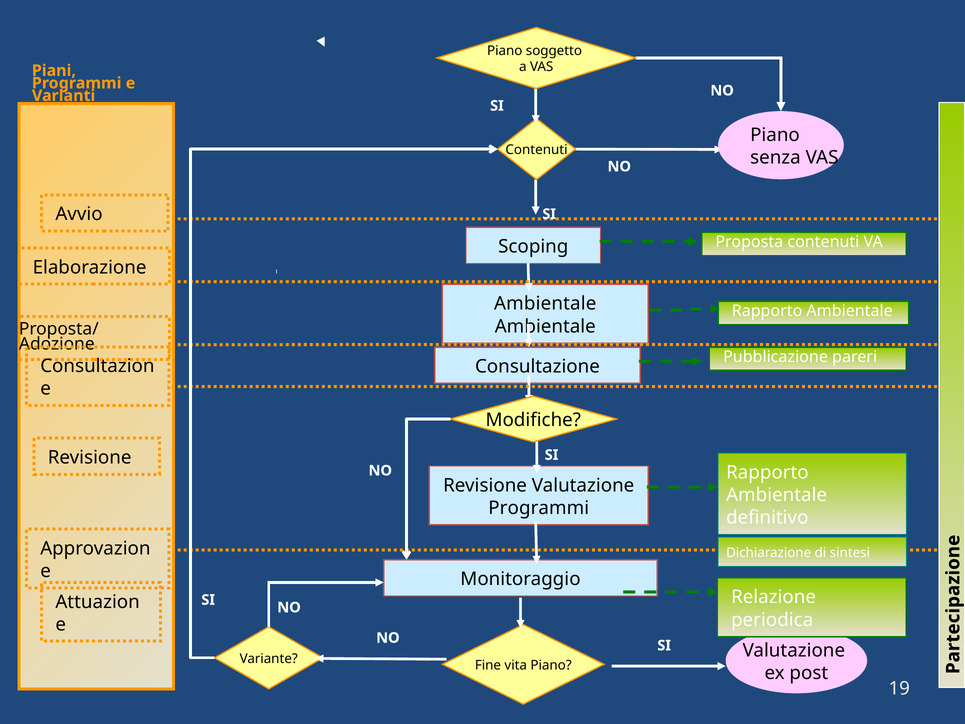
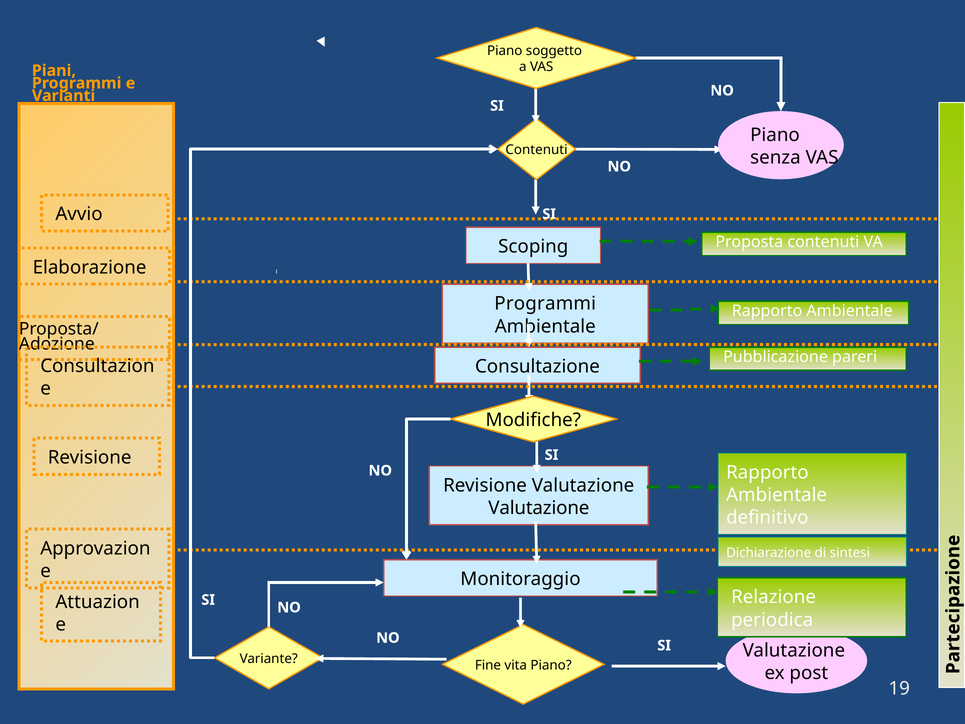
Ambientale at (545, 304): Ambientale -> Programmi
Programmi at (539, 508): Programmi -> Valutazione
